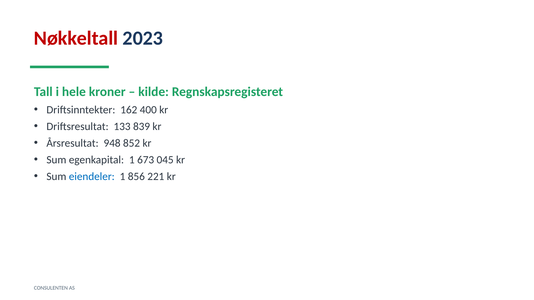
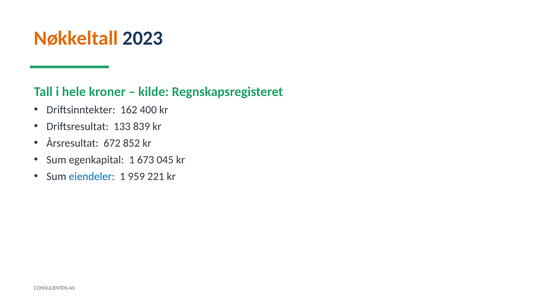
Nøkkeltall colour: red -> orange
948: 948 -> 672
856: 856 -> 959
